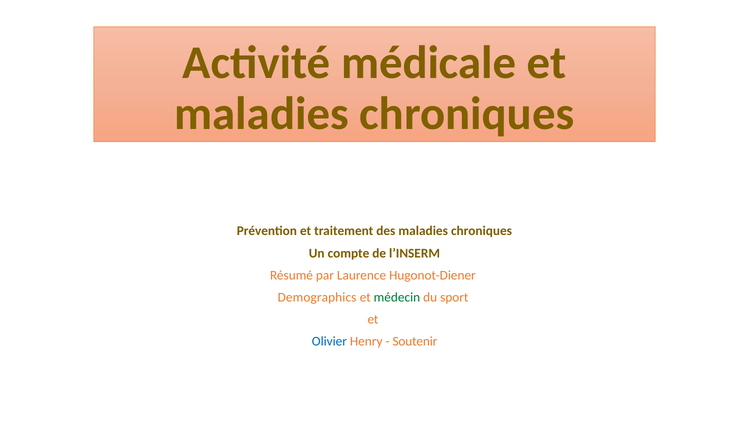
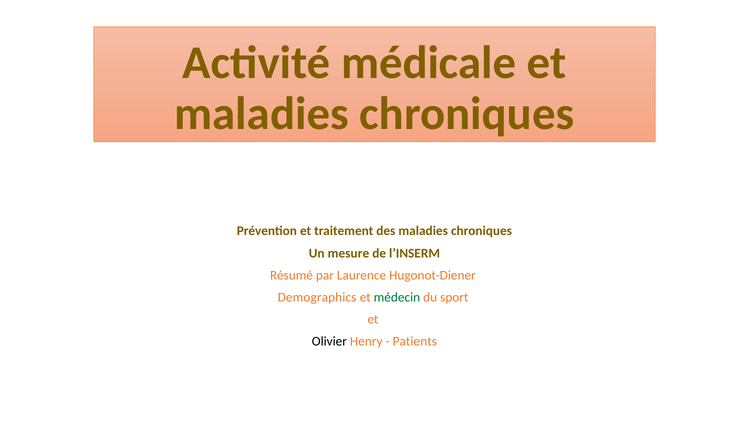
compte: compte -> mesure
Olivier colour: blue -> black
Soutenir: Soutenir -> Patients
